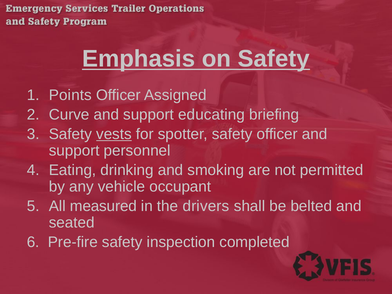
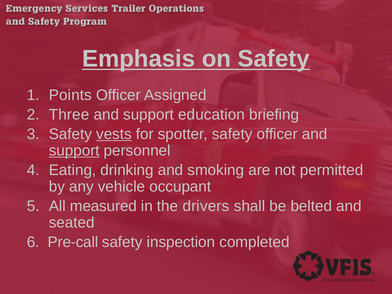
Curve: Curve -> Three
educating: educating -> education
support at (74, 151) underline: none -> present
Pre-fire: Pre-fire -> Pre-call
